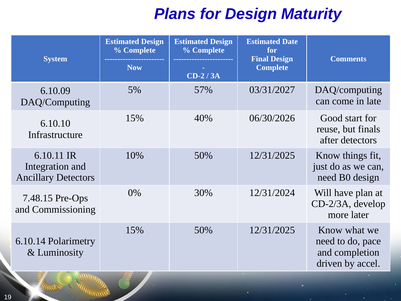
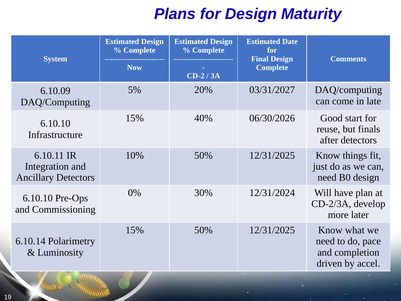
57%: 57% -> 20%
7.48.15 at (38, 198): 7.48.15 -> 6.10.10
